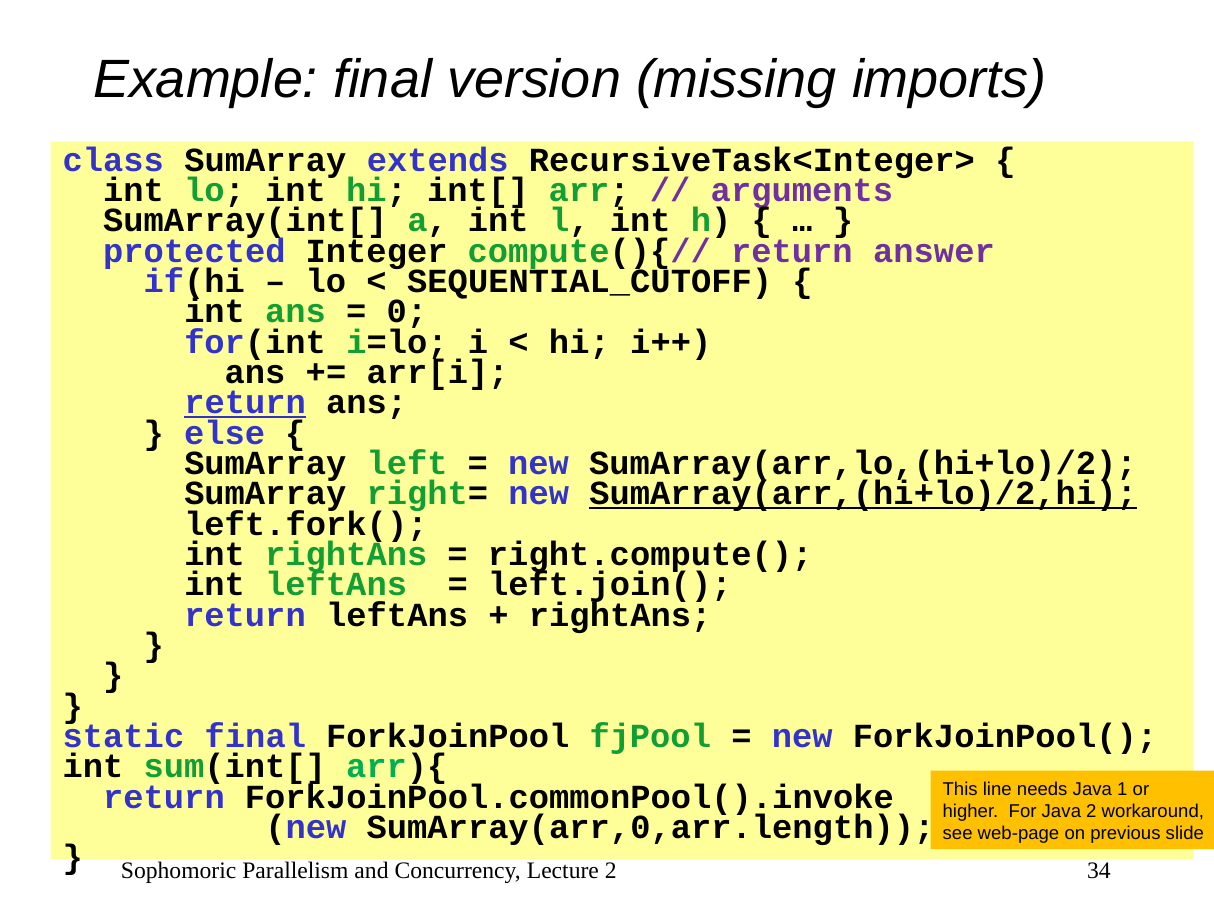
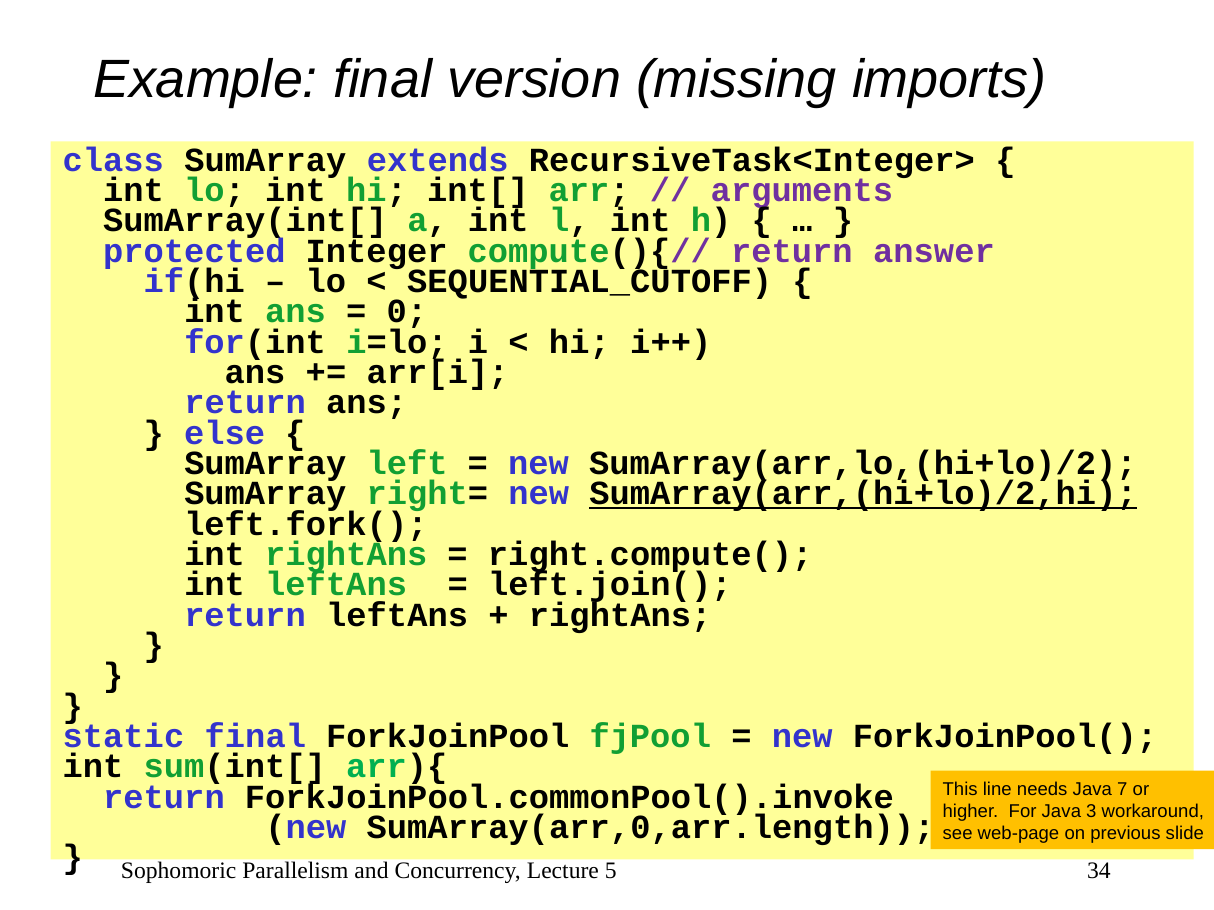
return at (245, 403) underline: present -> none
1: 1 -> 7
Java 2: 2 -> 3
Lecture 2: 2 -> 5
